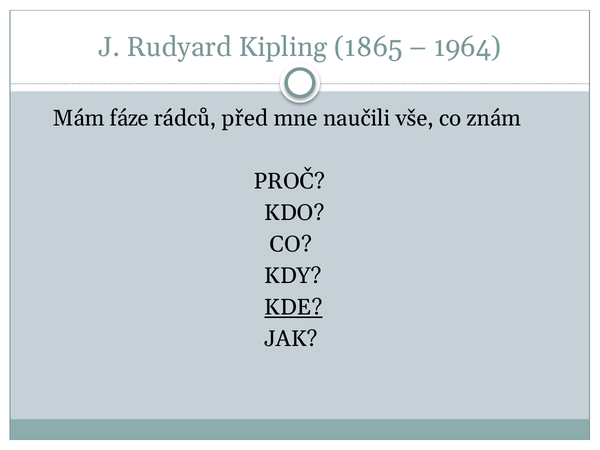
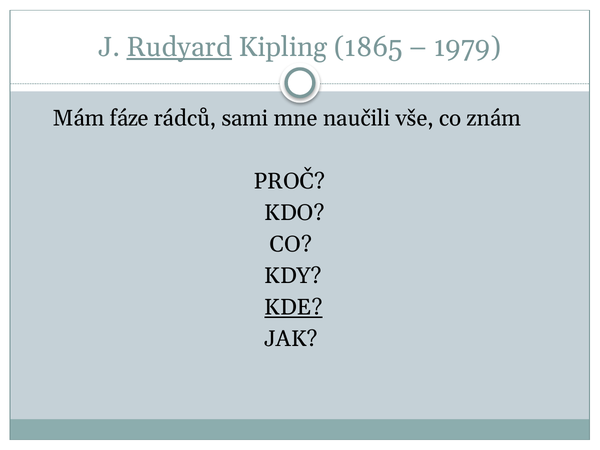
Rudyard underline: none -> present
1964: 1964 -> 1979
před: před -> sami
